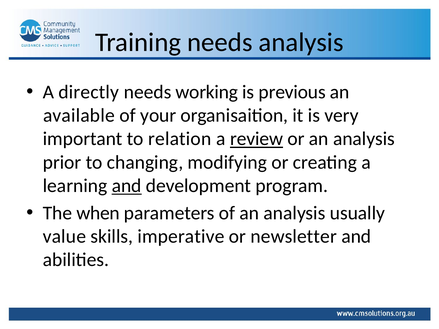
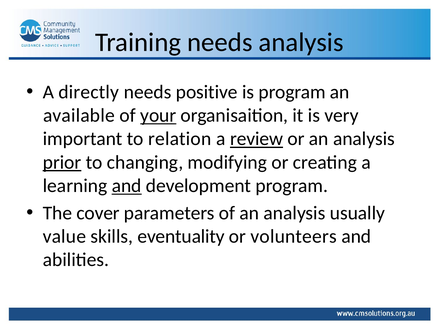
working: working -> positive
is previous: previous -> program
your underline: none -> present
prior underline: none -> present
when: when -> cover
imperative: imperative -> eventuality
newsletter: newsletter -> volunteers
